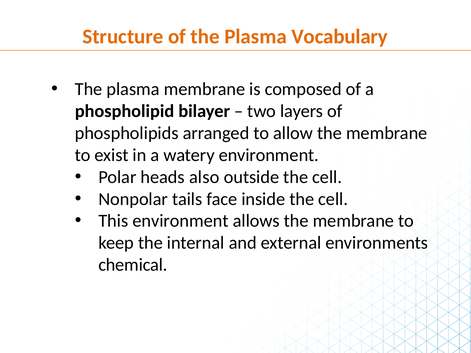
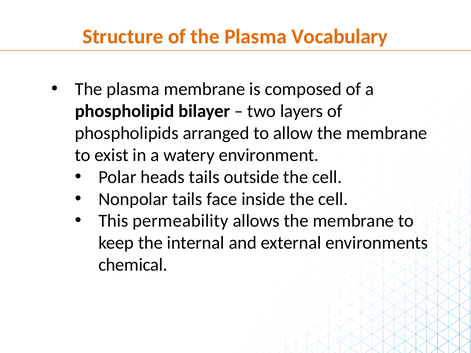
heads also: also -> tails
This environment: environment -> permeability
